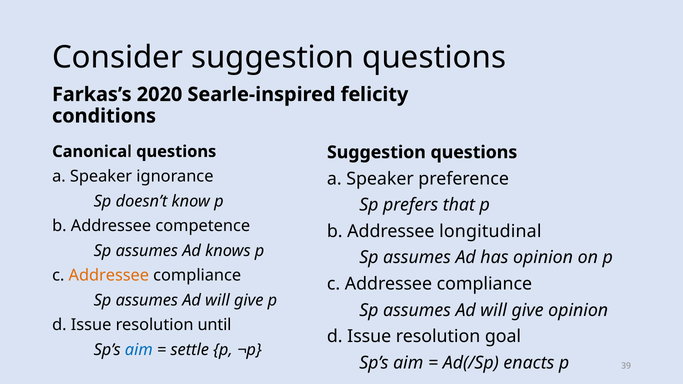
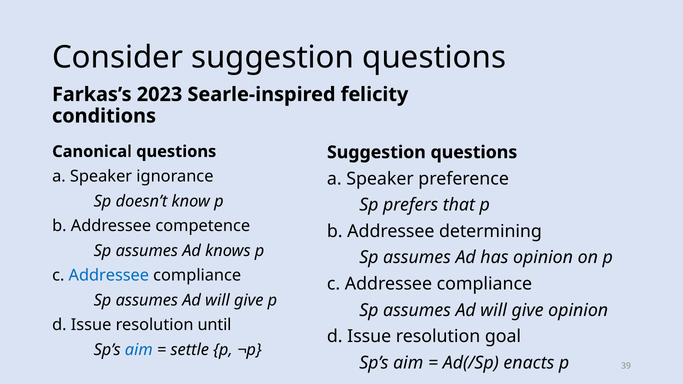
2020: 2020 -> 2023
longitudinal: longitudinal -> determining
Addressee at (109, 276) colour: orange -> blue
